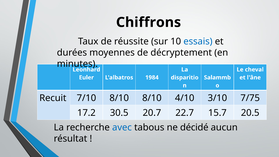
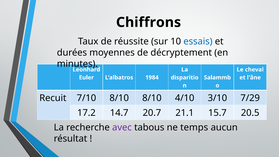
7/75: 7/75 -> 7/29
30.5: 30.5 -> 14.7
22.7: 22.7 -> 21.1
avec colour: blue -> purple
décidé: décidé -> temps
